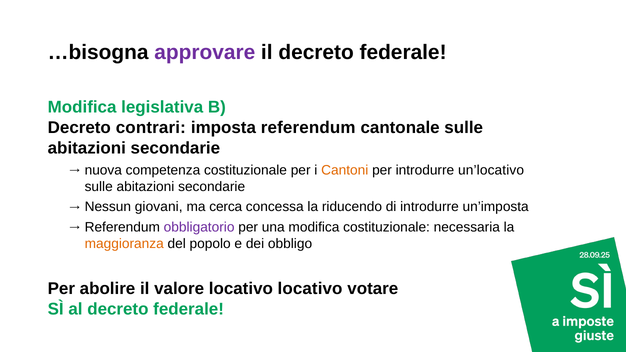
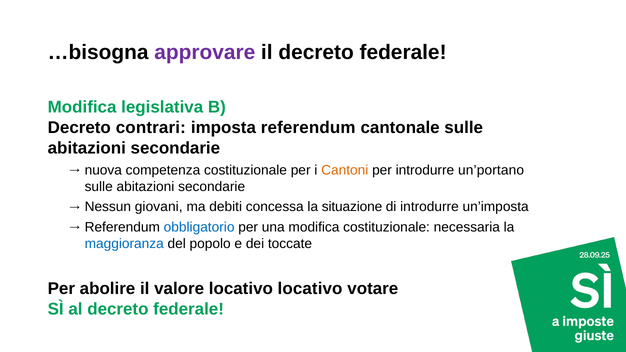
un’locativo: un’locativo -> un’portano
cerca: cerca -> debiti
riducendo: riducendo -> situazione
obbligatorio colour: purple -> blue
maggioranza colour: orange -> blue
obbligo: obbligo -> toccate
